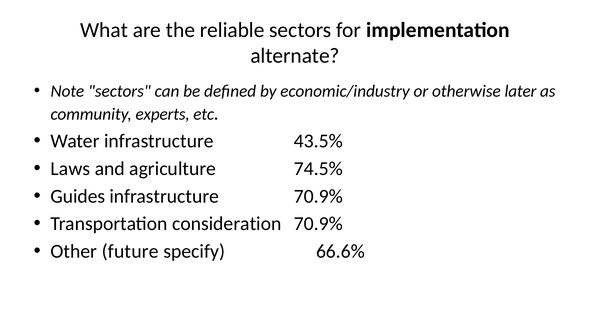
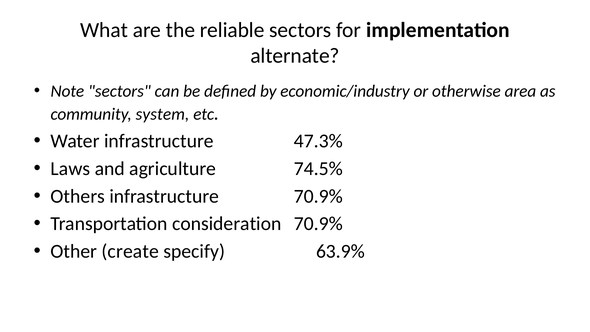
later: later -> area
experts: experts -> system
43.5%: 43.5% -> 47.3%
Guides: Guides -> Others
future: future -> create
66.6%: 66.6% -> 63.9%
